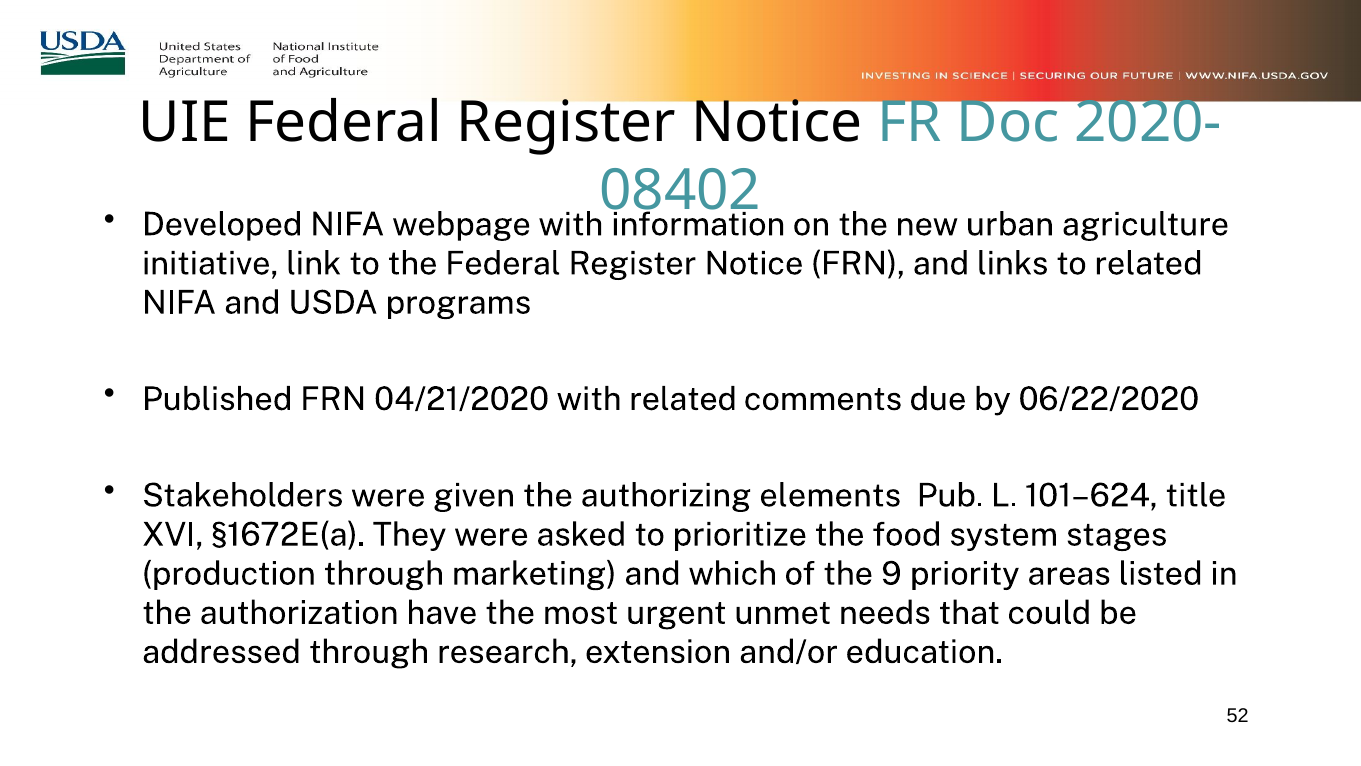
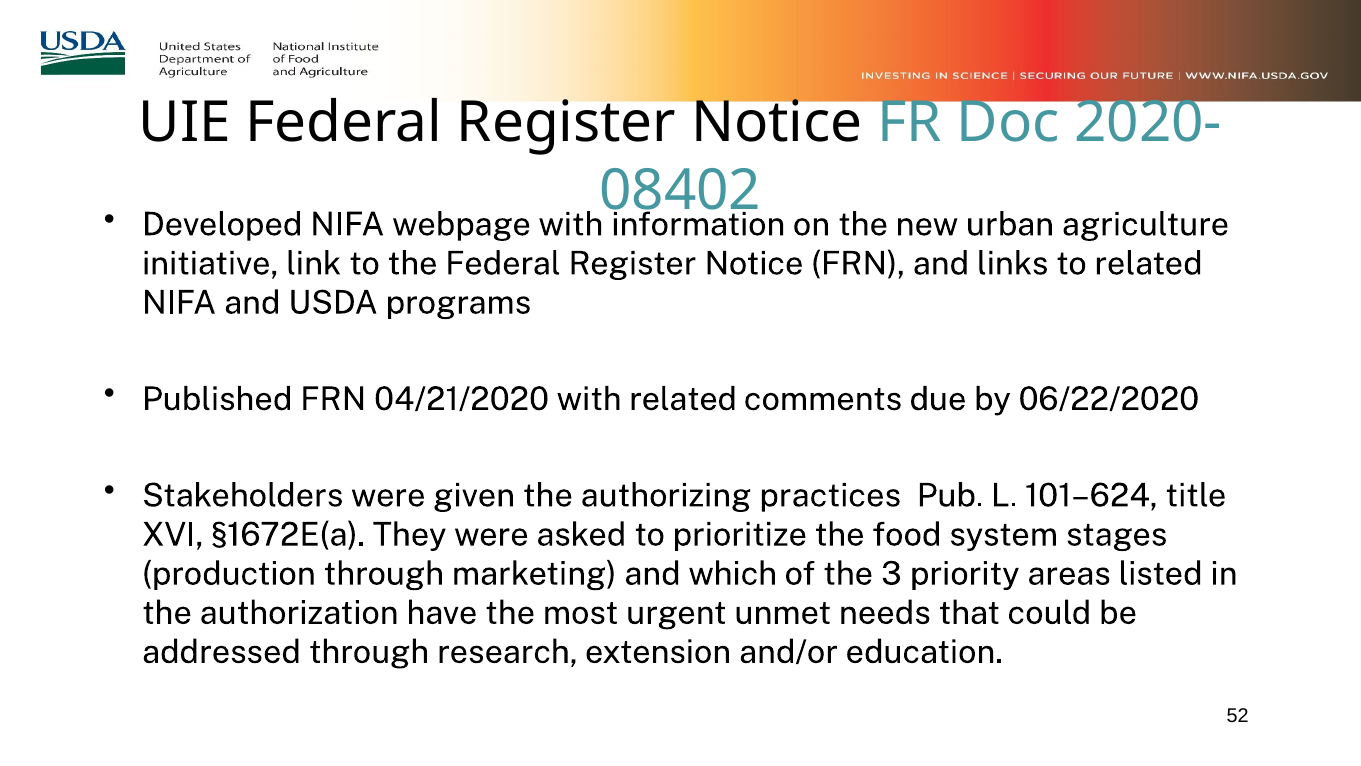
elements: elements -> practices
9: 9 -> 3
